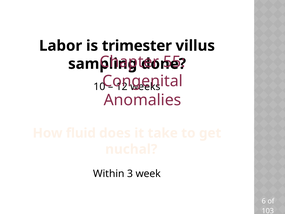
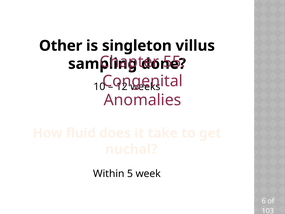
Labor: Labor -> Other
trimester: trimester -> singleton
3: 3 -> 5
